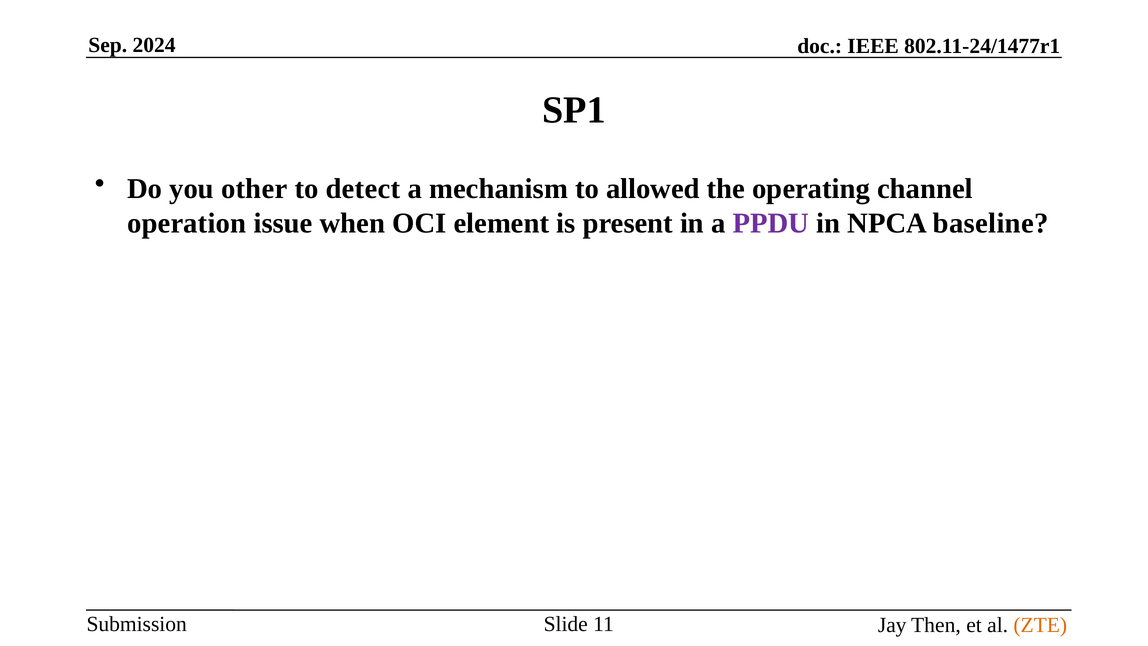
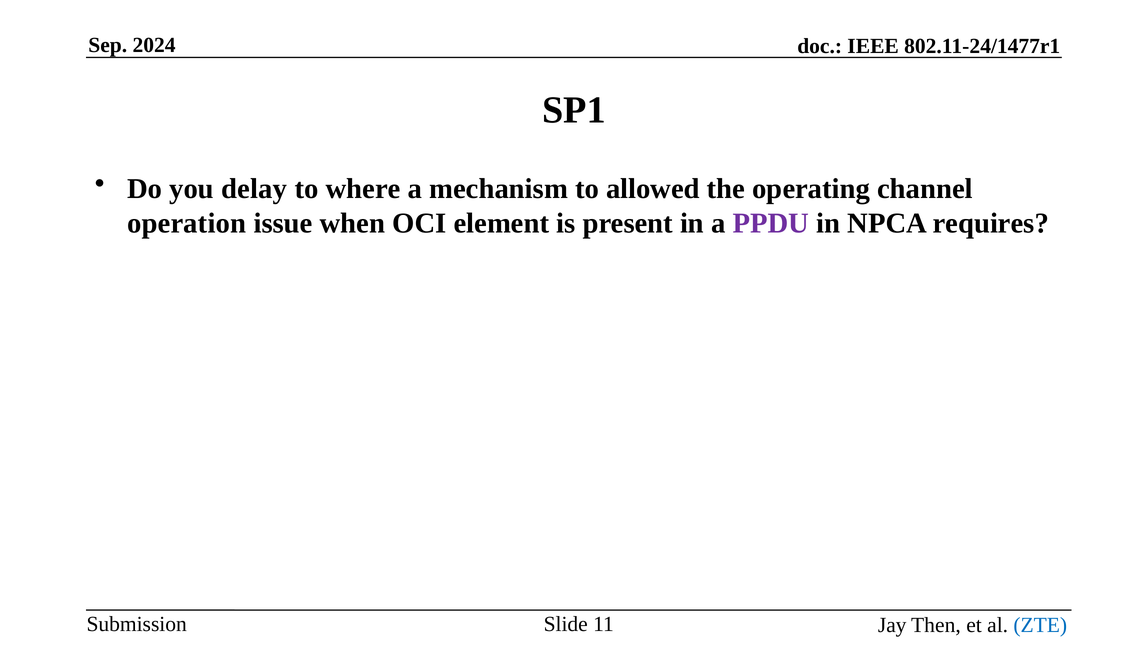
other: other -> delay
detect: detect -> where
baseline: baseline -> requires
ZTE colour: orange -> blue
